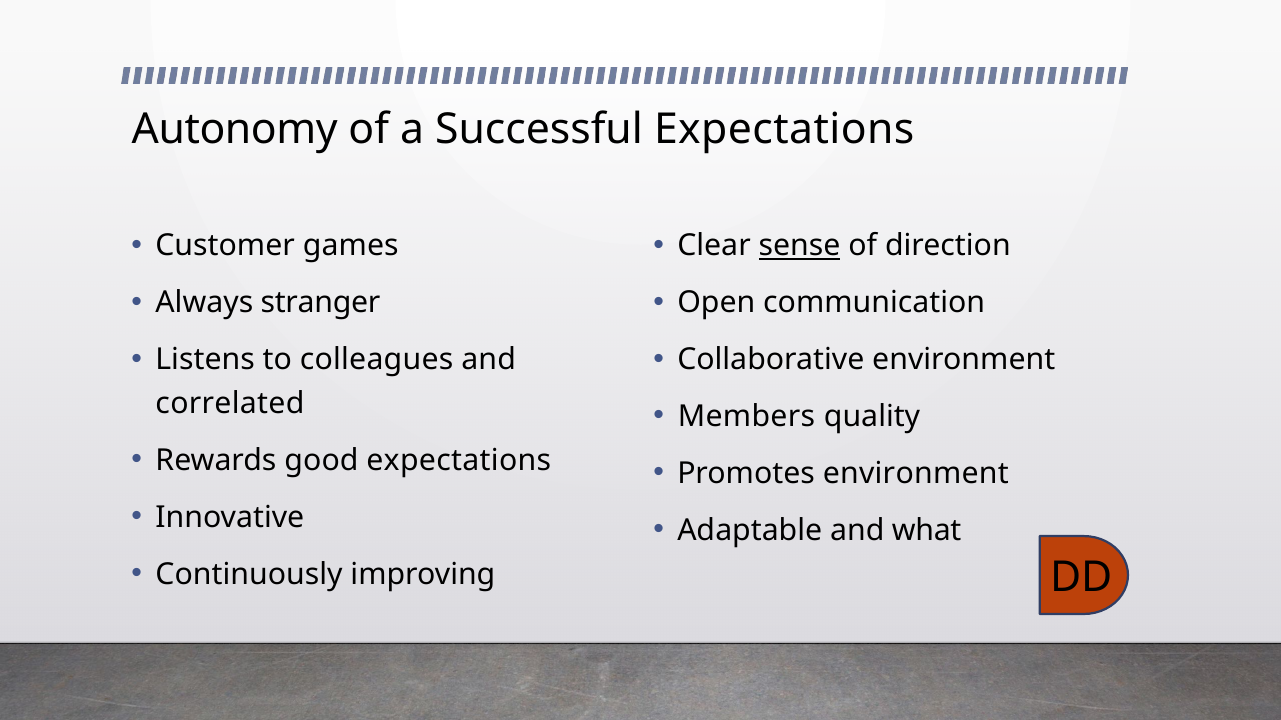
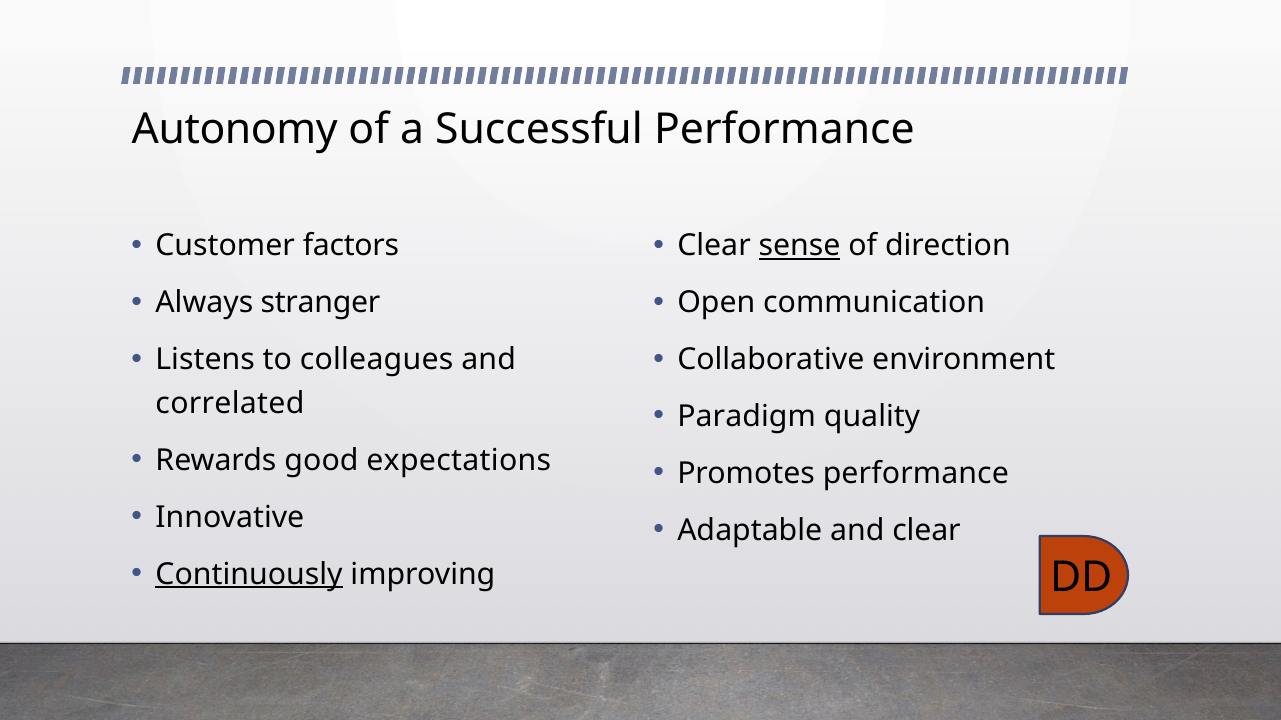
Successful Expectations: Expectations -> Performance
games: games -> factors
Members: Members -> Paradigm
Promotes environment: environment -> performance
and what: what -> clear
Continuously underline: none -> present
